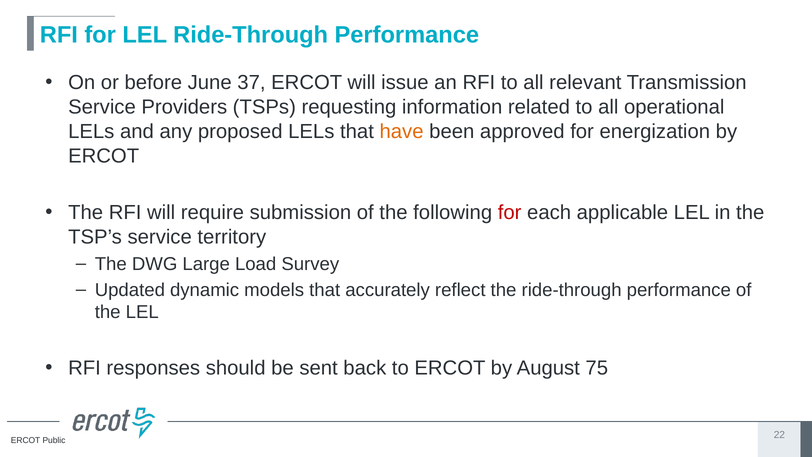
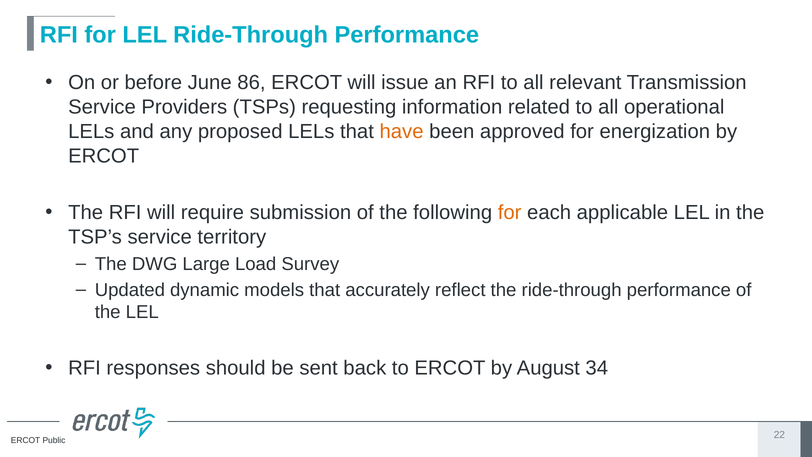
37: 37 -> 86
for at (510, 213) colour: red -> orange
75: 75 -> 34
